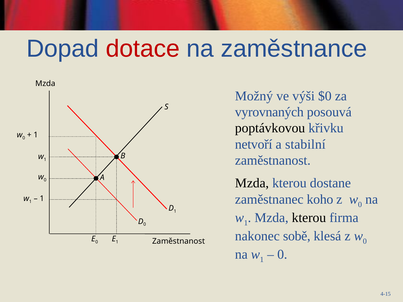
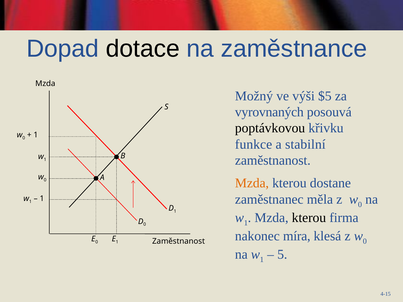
dotace colour: red -> black
$0: $0 -> $5
netvoří: netvoří -> funkce
Mzda at (252, 183) colour: black -> orange
koho: koho -> měla
sobě: sobě -> míra
0 at (282, 255): 0 -> 5
